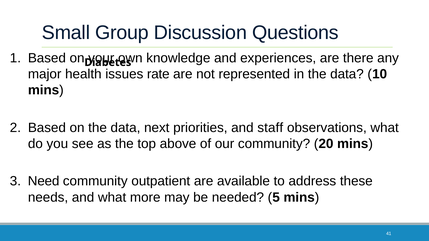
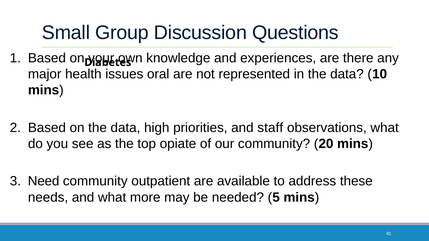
rate: rate -> oral
next: next -> high
above: above -> opiate
